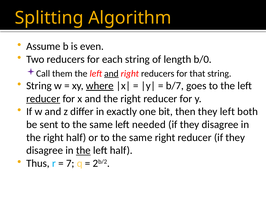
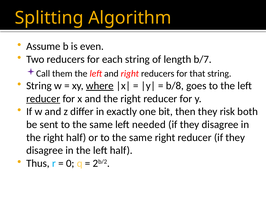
b/0: b/0 -> b/7
and at (111, 73) underline: present -> none
b/7: b/7 -> b/8
they left: left -> risk
the at (83, 150) underline: present -> none
7: 7 -> 0
